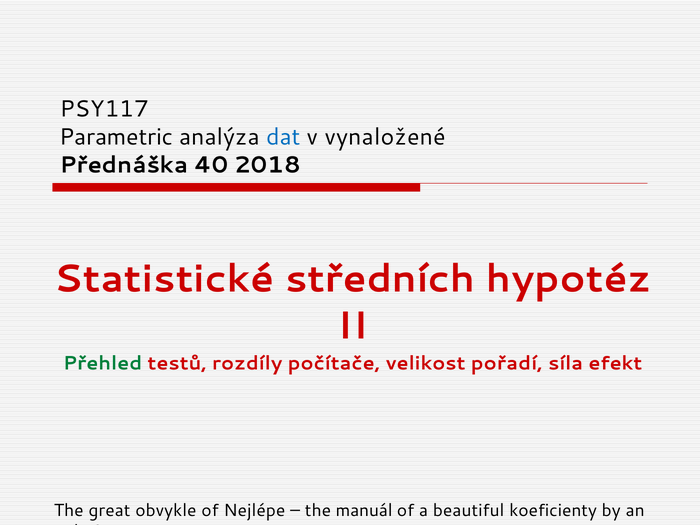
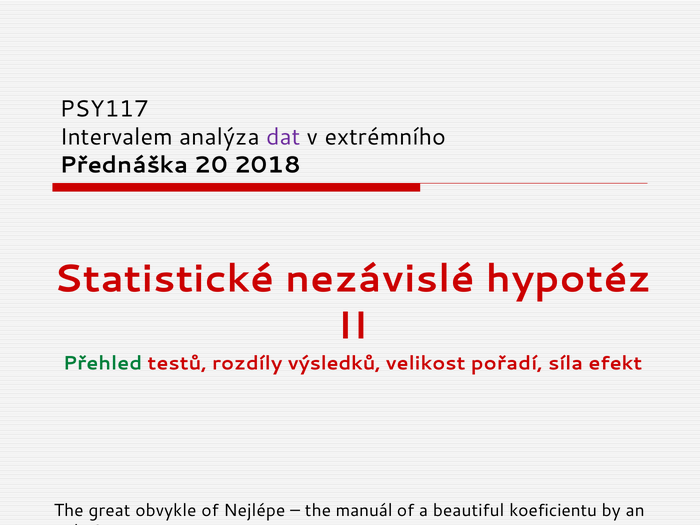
Parametric: Parametric -> Intervalem
dat colour: blue -> purple
vynaložené: vynaložené -> extrémního
40: 40 -> 20
středních: středních -> nezávislé
počítače: počítače -> výsledků
koeficienty: koeficienty -> koeficientu
